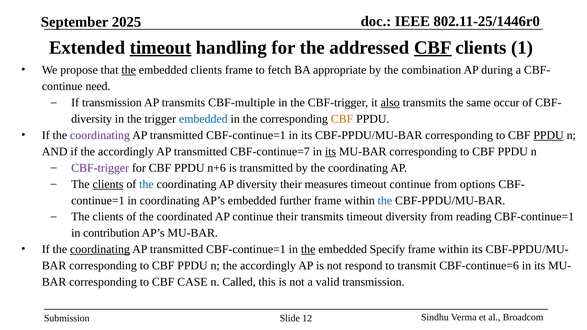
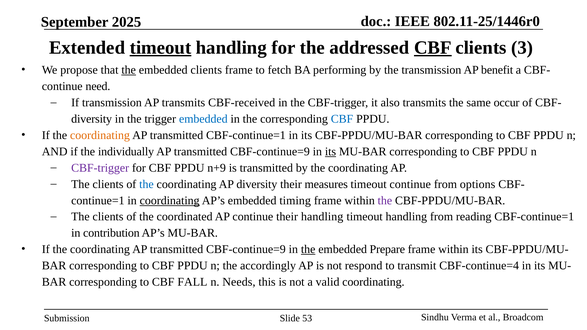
1: 1 -> 3
appropriate: appropriate -> performing
the combination: combination -> transmission
during: during -> benefit
CBF-multiple: CBF-multiple -> CBF-received
also underline: present -> none
CBF at (342, 119) colour: orange -> blue
coordinating at (100, 135) colour: purple -> orange
PPDU at (549, 135) underline: present -> none
if the accordingly: accordingly -> individually
CBF-continue=7 at (270, 152): CBF-continue=7 -> CBF-continue=9
n+6: n+6 -> n+9
clients at (108, 184) underline: present -> none
coordinating at (170, 201) underline: none -> present
further: further -> timing
the at (385, 201) colour: blue -> purple
their transmits: transmits -> handling
diversity at (406, 217): diversity -> handling
coordinating at (100, 250) underline: present -> none
CBF-continue=1 at (246, 250): CBF-continue=1 -> CBF-continue=9
Specify: Specify -> Prepare
CBF-continue=6: CBF-continue=6 -> CBF-continue=4
CASE: CASE -> FALL
Called: Called -> Needs
valid transmission: transmission -> coordinating
12: 12 -> 53
